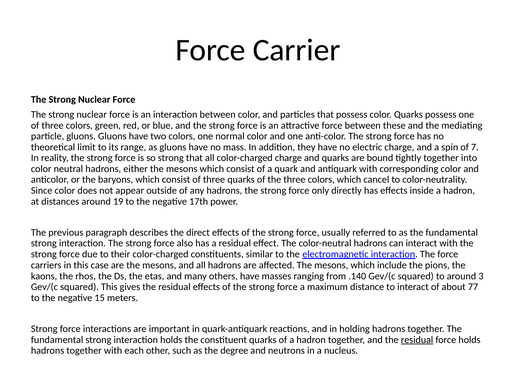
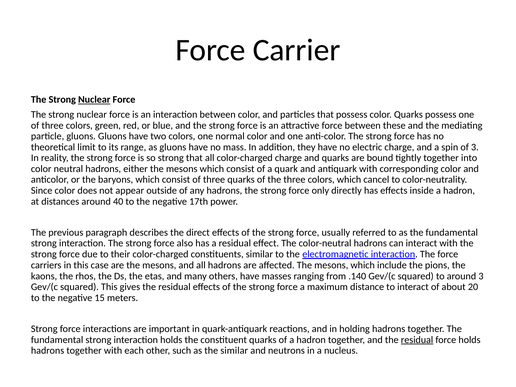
Nuclear at (94, 100) underline: none -> present
of 7: 7 -> 3
19: 19 -> 40
77: 77 -> 20
the degree: degree -> similar
